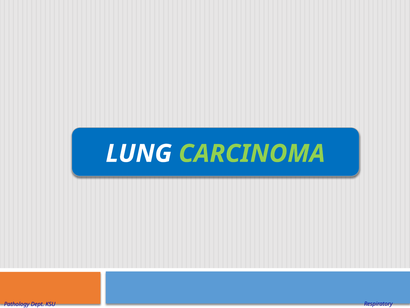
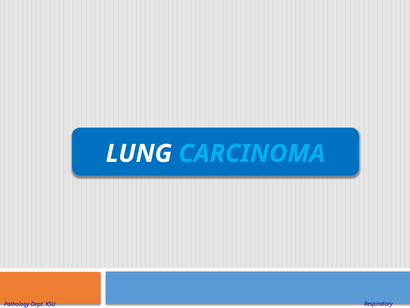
CARCINOMA colour: light green -> light blue
